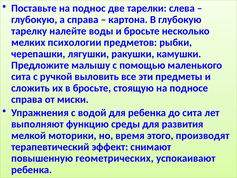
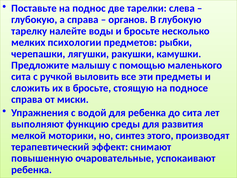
картона: картона -> органов
время: время -> синтез
геометрических: геометрических -> очаровательные
